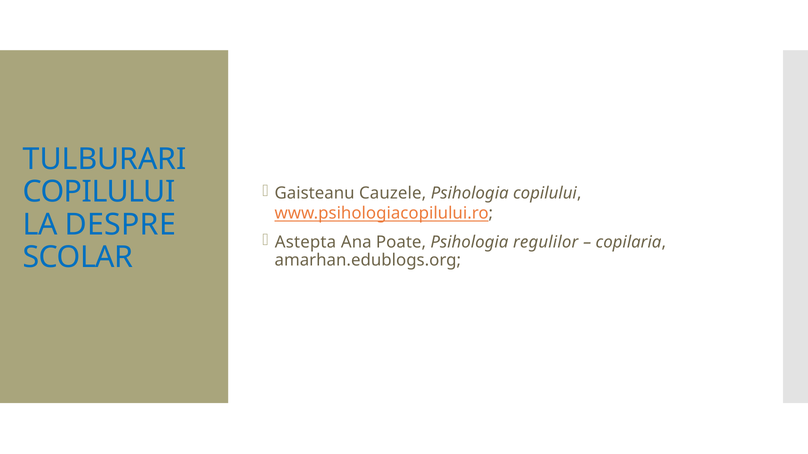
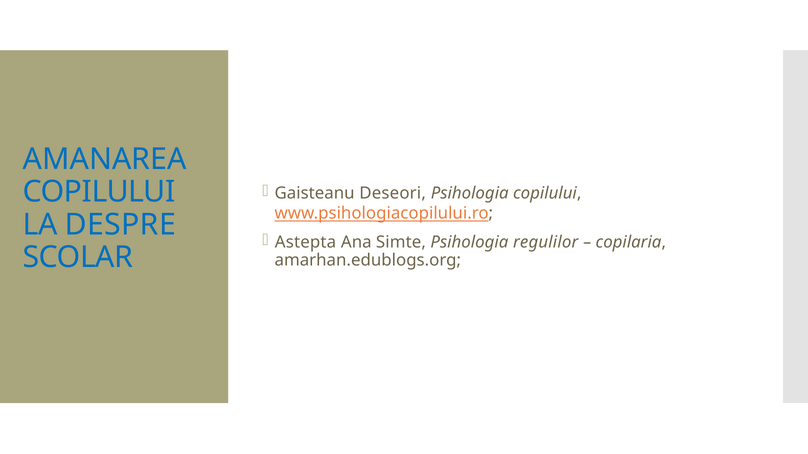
TULBURARI: TULBURARI -> AMANAREA
Cauzele: Cauzele -> Deseori
Poate: Poate -> Simte
